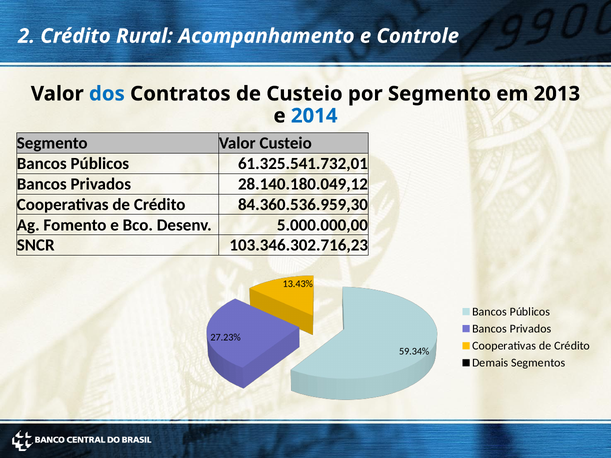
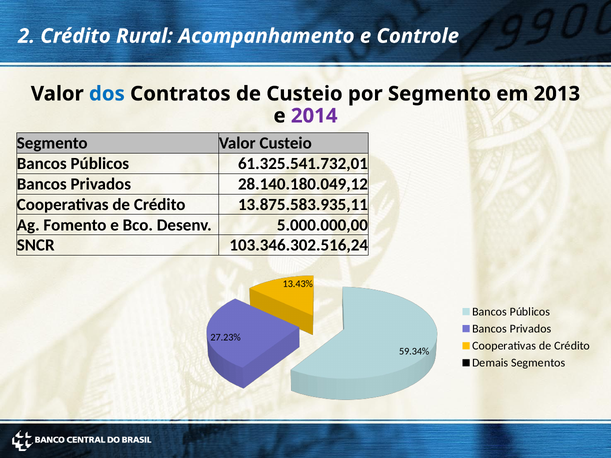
2014 colour: blue -> purple
84.360.536.959,30: 84.360.536.959,30 -> 13.875.583.935,11
103.346.302.716,23: 103.346.302.716,23 -> 103.346.302.516,24
